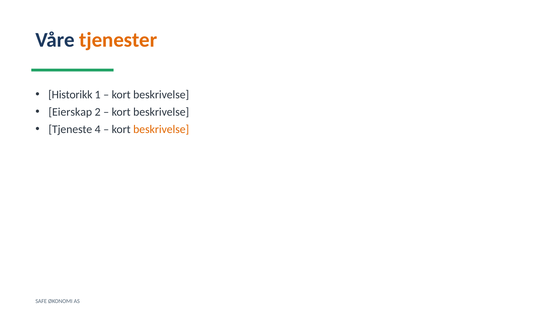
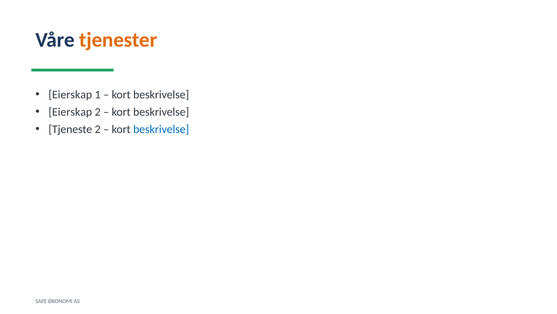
Historikk at (70, 94): Historikk -> Eierskap
Tjeneste 4: 4 -> 2
beskrivelse at (161, 129) colour: orange -> blue
